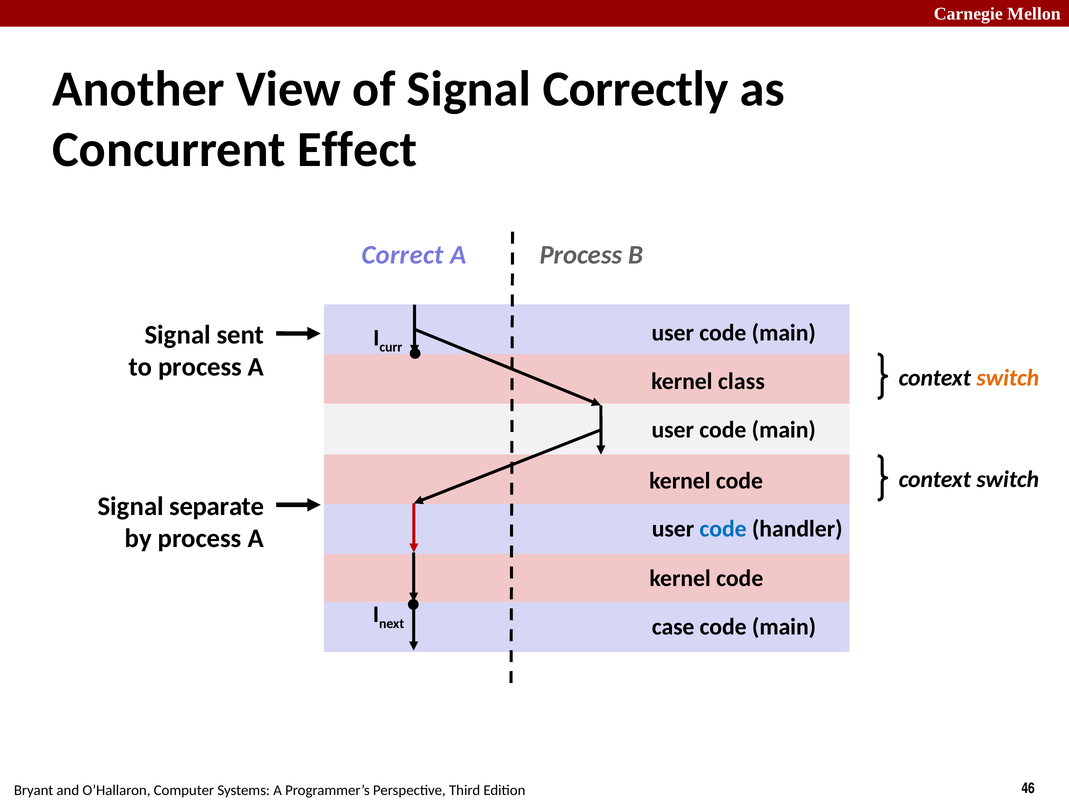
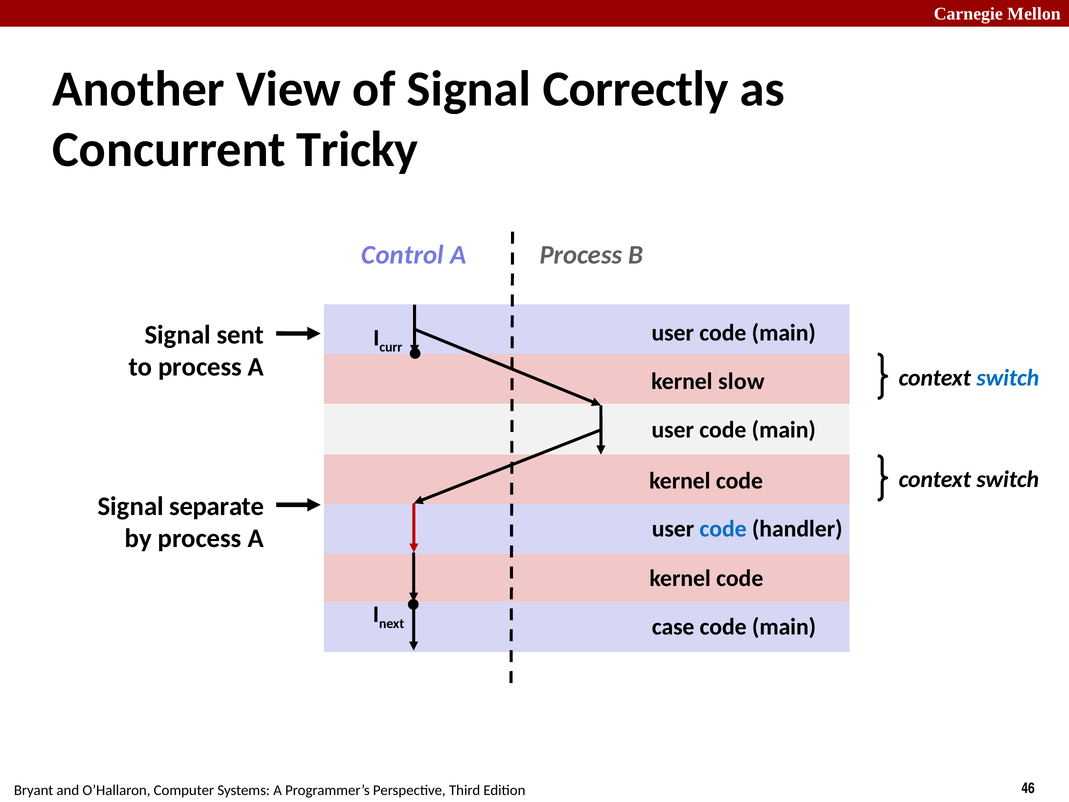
Effect: Effect -> Tricky
Correct: Correct -> Control
switch at (1008, 378) colour: orange -> blue
class: class -> slow
